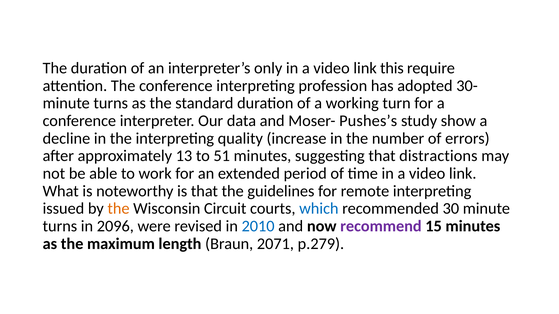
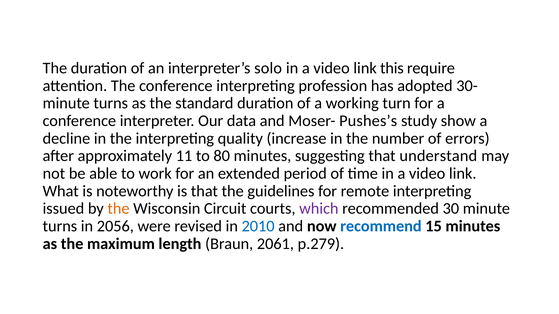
only: only -> solo
13: 13 -> 11
51: 51 -> 80
distractions: distractions -> understand
which colour: blue -> purple
2096: 2096 -> 2056
recommend colour: purple -> blue
2071: 2071 -> 2061
